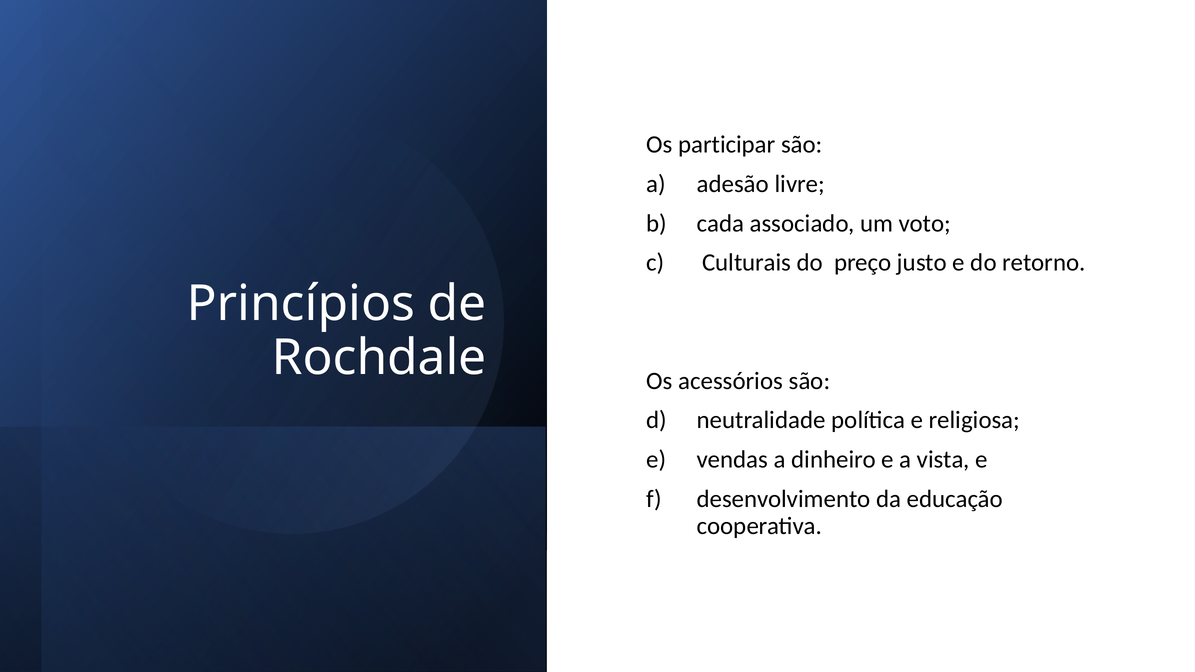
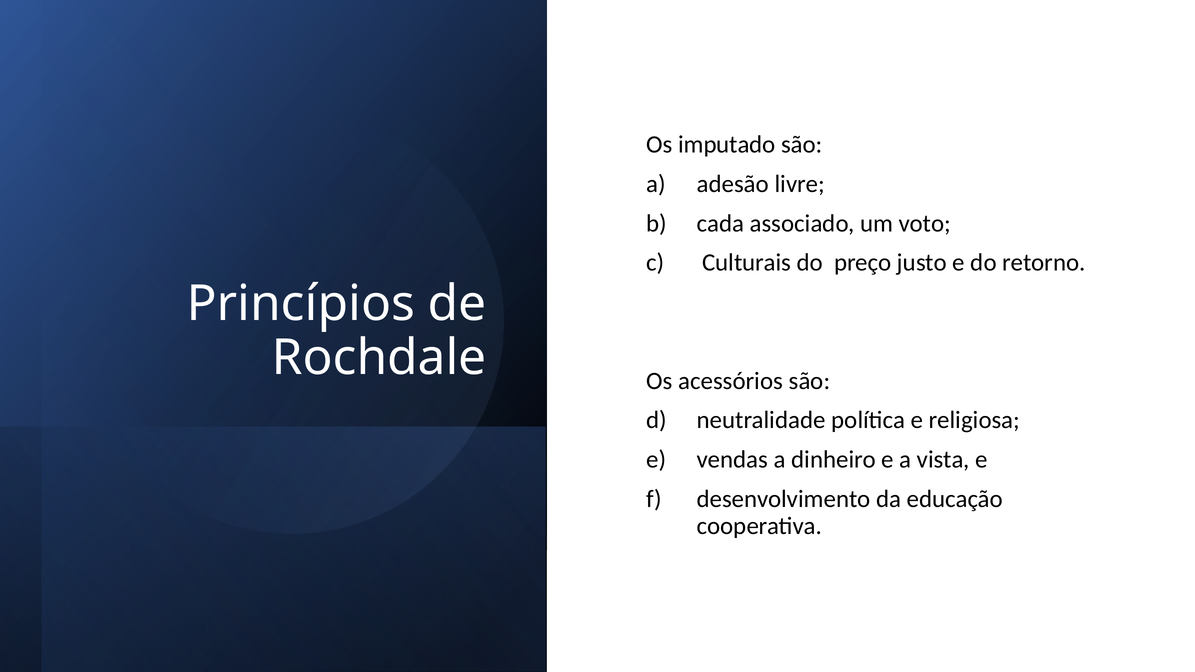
participar: participar -> imputado
